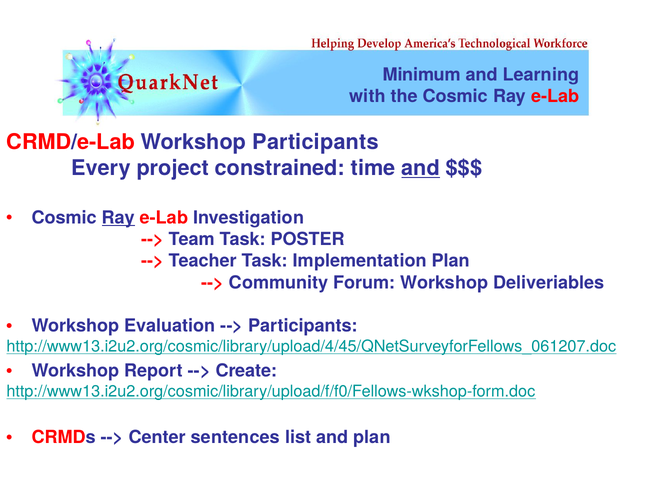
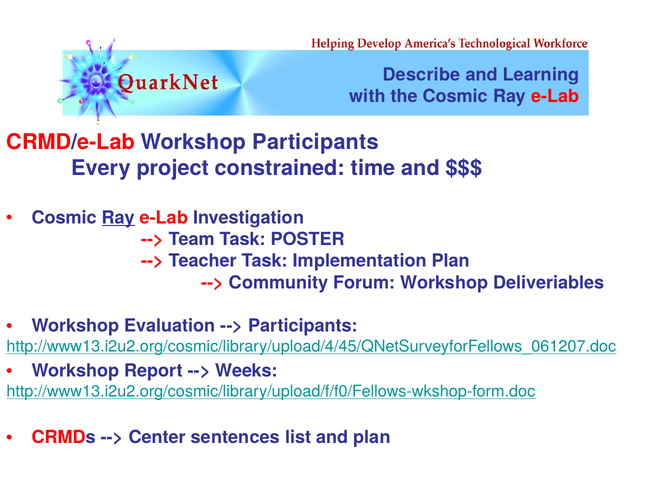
Minimum: Minimum -> Describe
and at (421, 168) underline: present -> none
Create: Create -> Weeks
